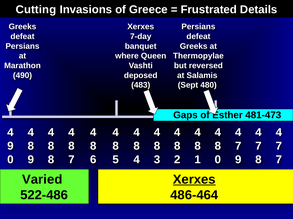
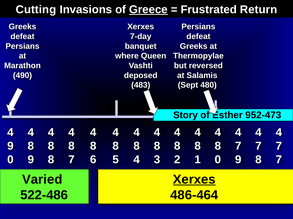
Greece underline: none -> present
Details: Details -> Return
Gaps: Gaps -> Story
481-473: 481-473 -> 952-473
